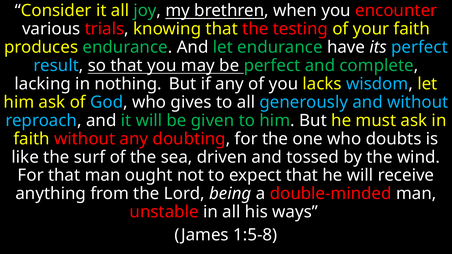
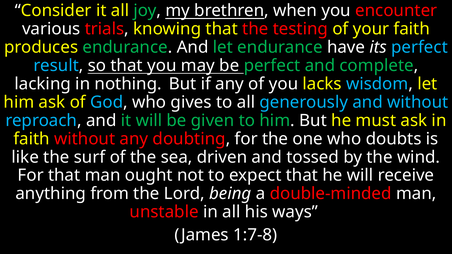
1:5-8: 1:5-8 -> 1:7-8
